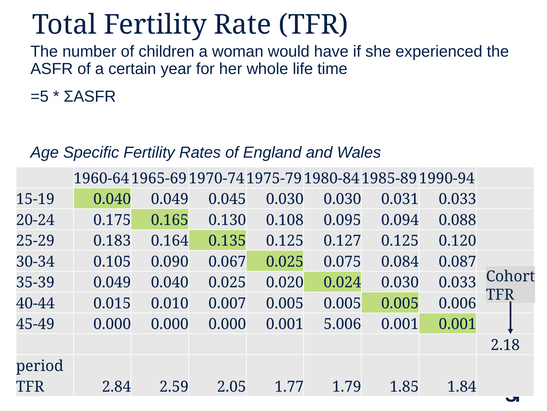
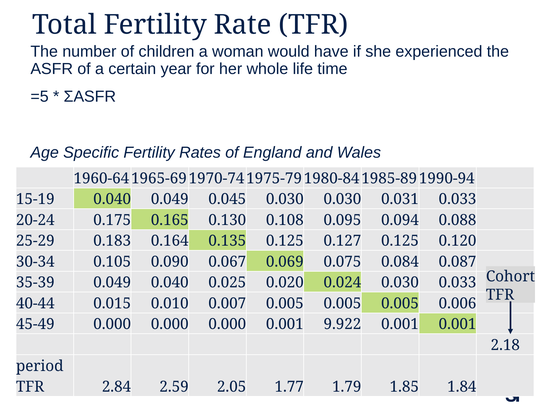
0.067 0.025: 0.025 -> 0.069
5.006: 5.006 -> 9.922
